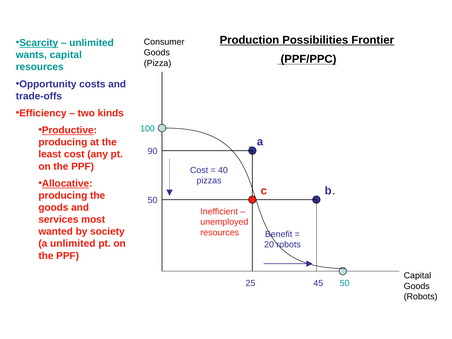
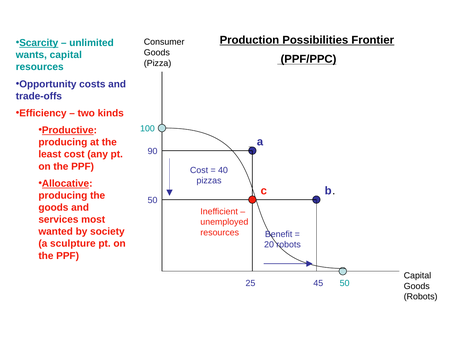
a unlimited: unlimited -> sculpture
